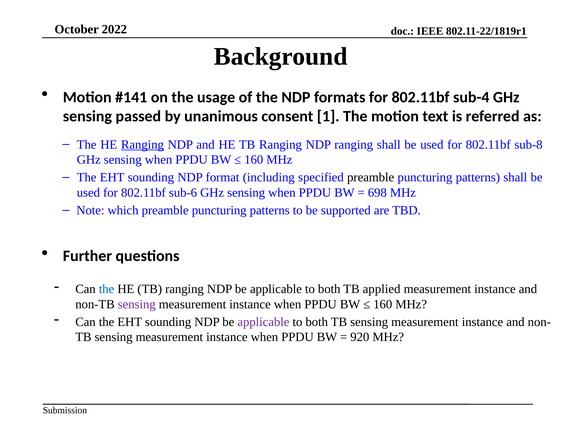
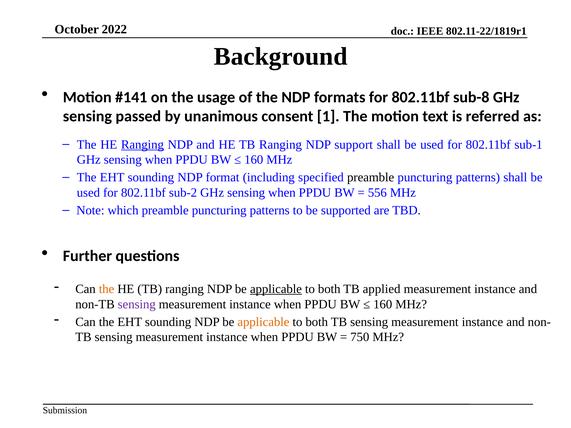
sub-4: sub-4 -> sub-8
NDP ranging: ranging -> support
sub-8: sub-8 -> sub-1
sub-6: sub-6 -> sub-2
698: 698 -> 556
the at (107, 289) colour: blue -> orange
applicable at (276, 289) underline: none -> present
applicable at (263, 322) colour: purple -> orange
920: 920 -> 750
